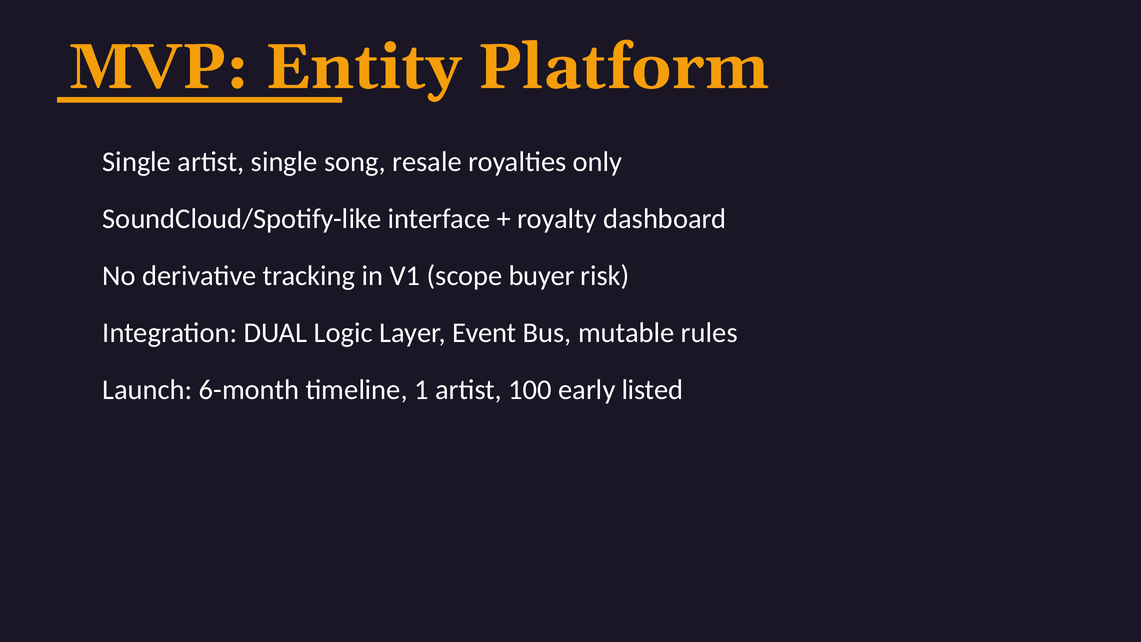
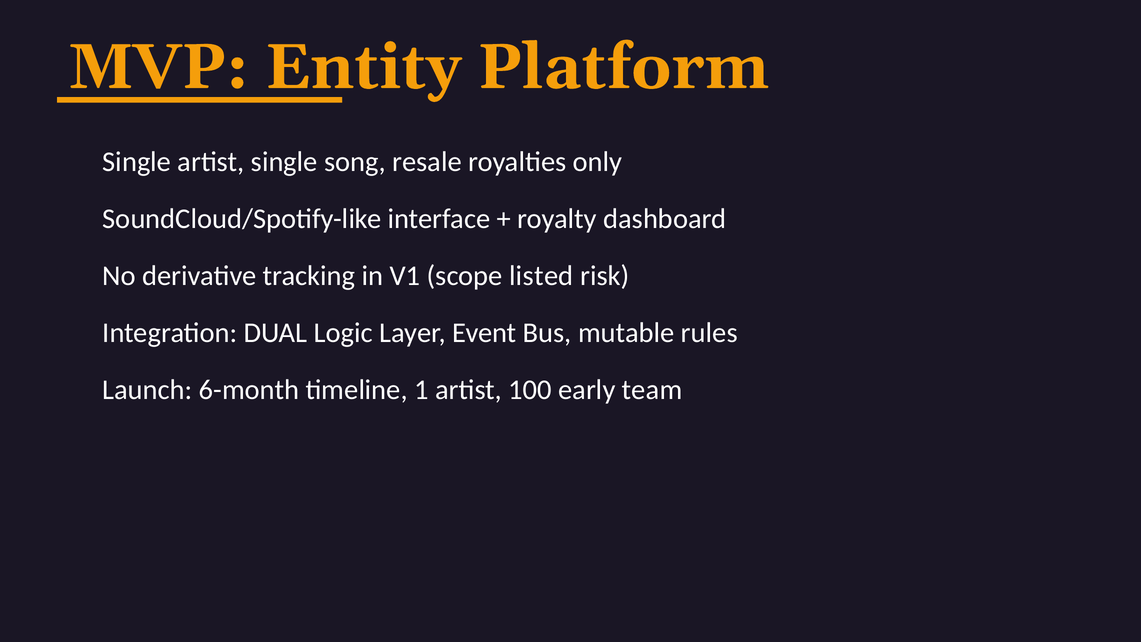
buyer: buyer -> listed
listed: listed -> team
